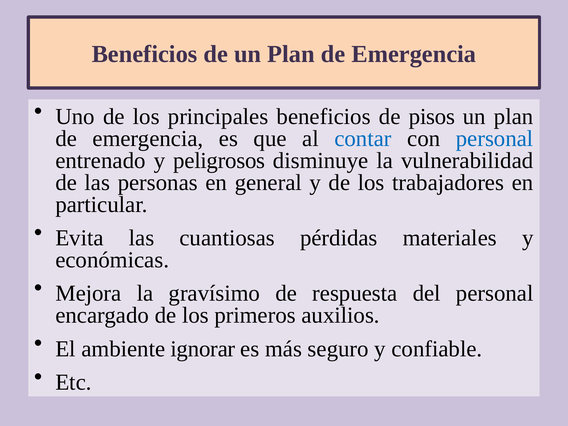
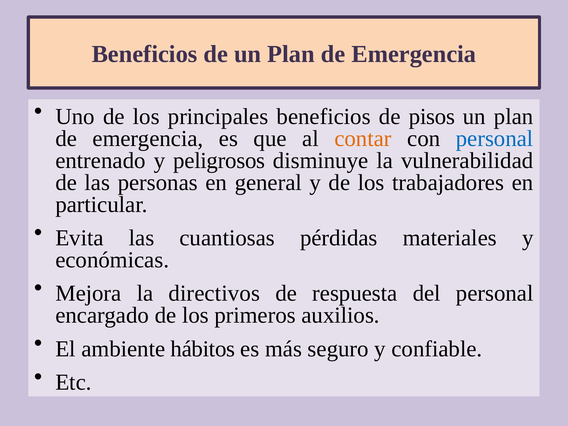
contar colour: blue -> orange
gravísimo: gravísimo -> directivos
ignorar: ignorar -> hábitos
